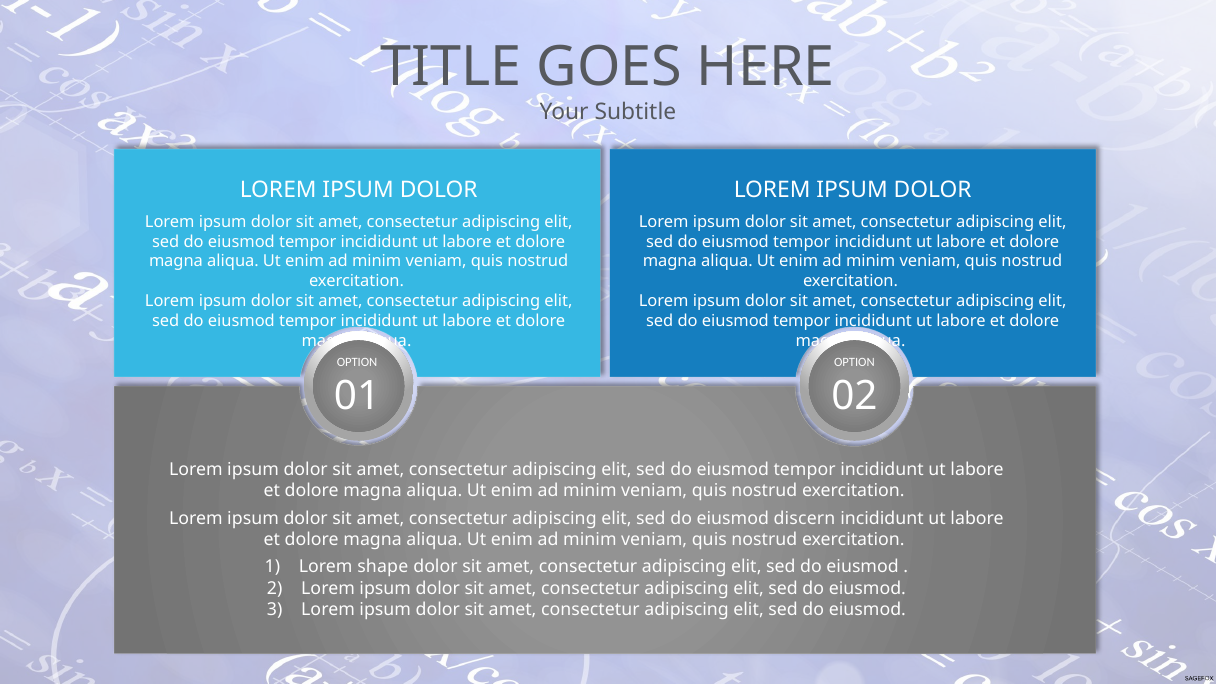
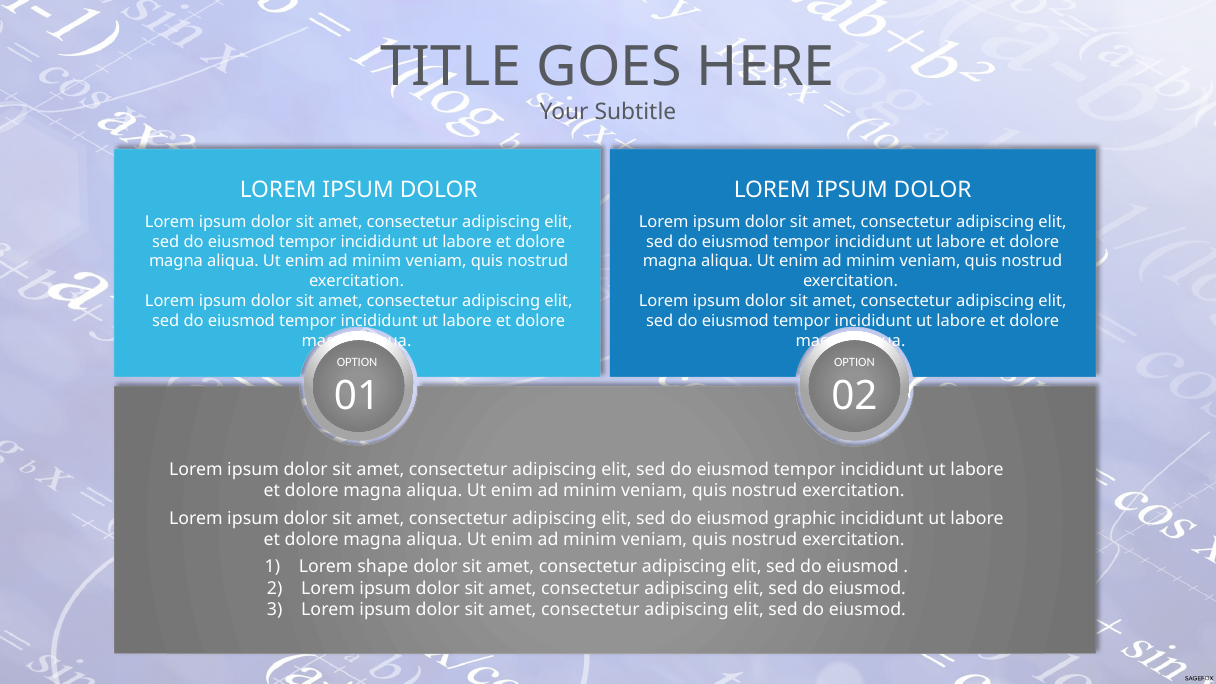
discern: discern -> graphic
